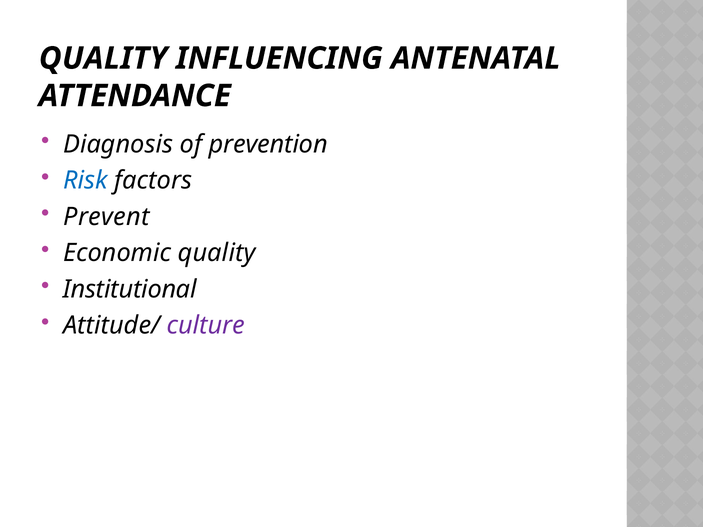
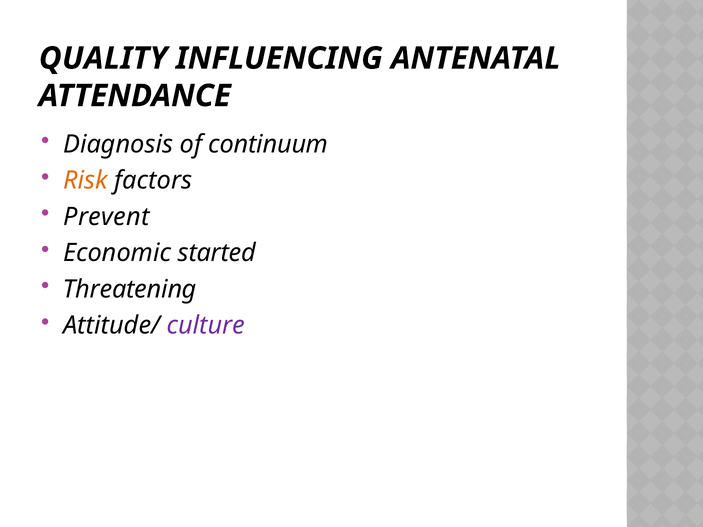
prevention: prevention -> continuum
Risk colour: blue -> orange
Economic quality: quality -> started
Institutional: Institutional -> Threatening
